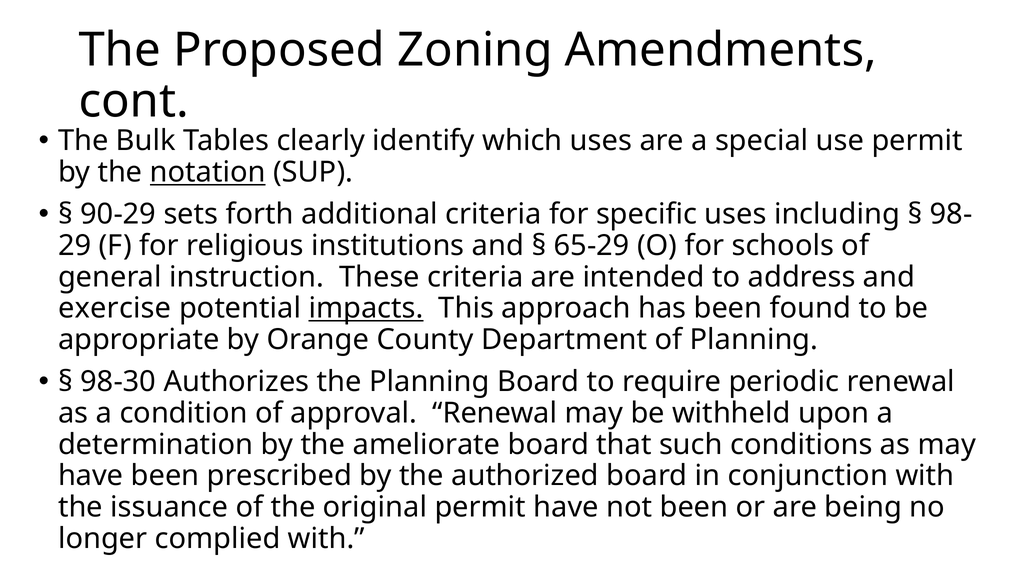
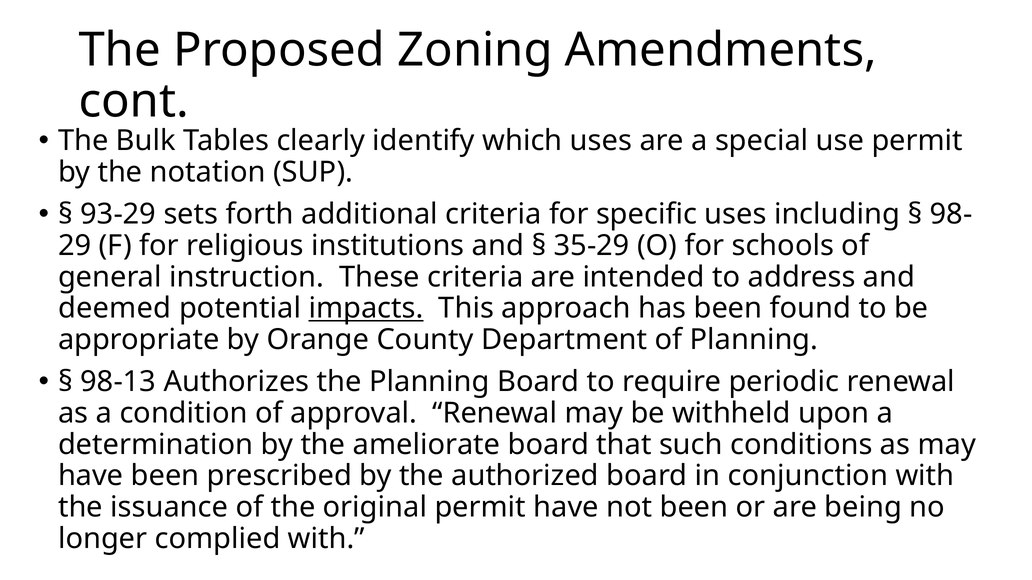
notation underline: present -> none
90-29: 90-29 -> 93-29
65-29: 65-29 -> 35-29
exercise: exercise -> deemed
98-30: 98-30 -> 98-13
